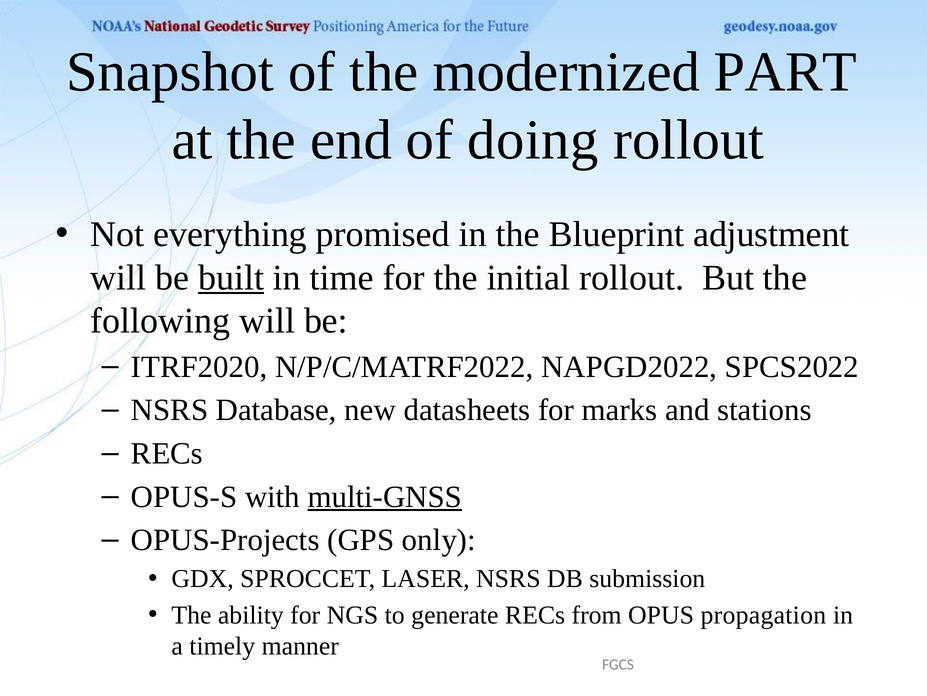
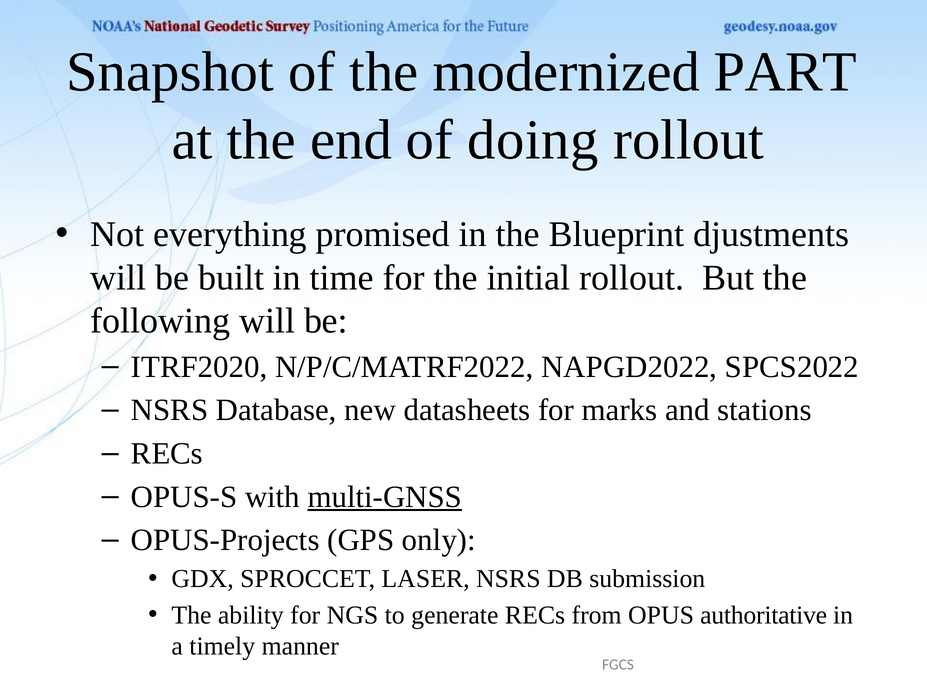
adjustment: adjustment -> djustments
built underline: present -> none
propagation: propagation -> authoritative
